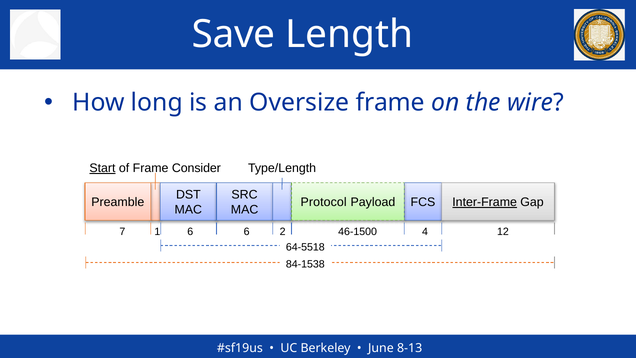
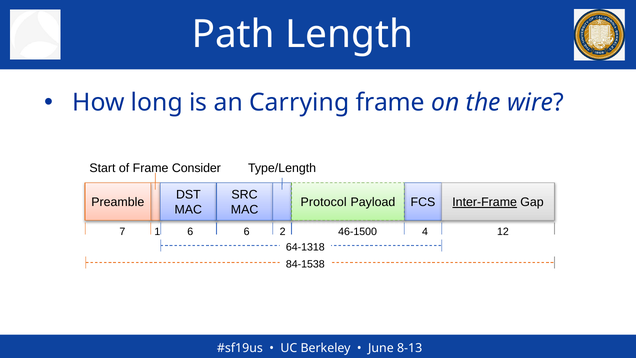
Save: Save -> Path
Oversize: Oversize -> Carrying
Start underline: present -> none
64-5518: 64-5518 -> 64-1318
